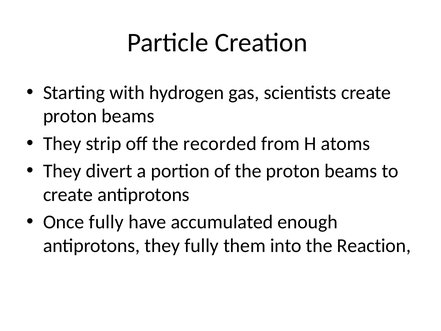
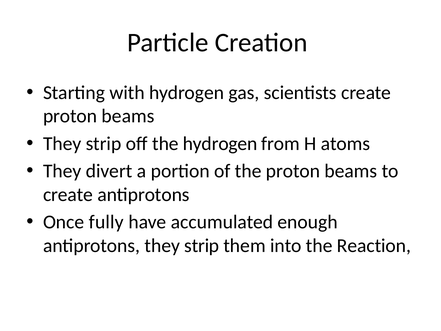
the recorded: recorded -> hydrogen
antiprotons they fully: fully -> strip
